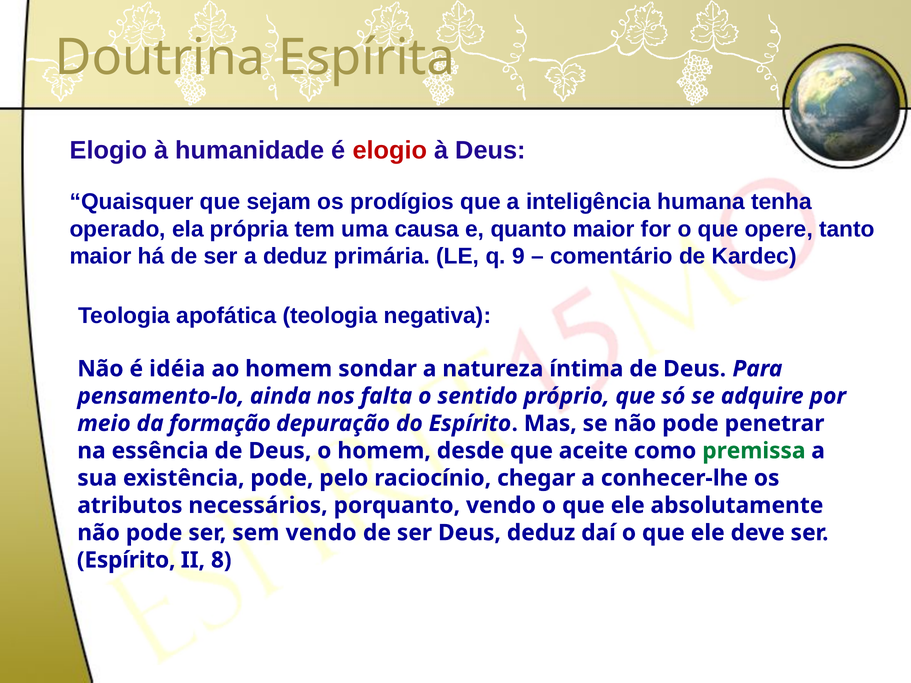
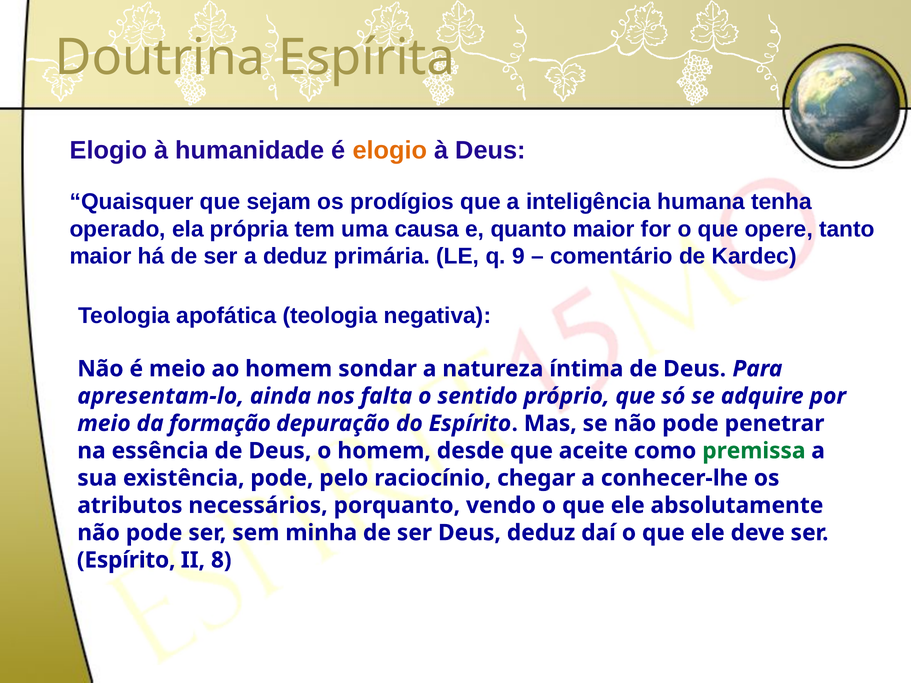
elogio at (390, 151) colour: red -> orange
é idéia: idéia -> meio
pensamento-lo: pensamento-lo -> apresentam-lo
sem vendo: vendo -> minha
